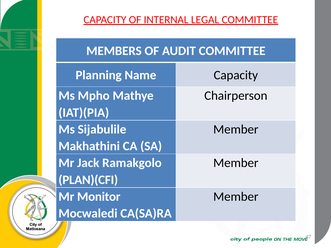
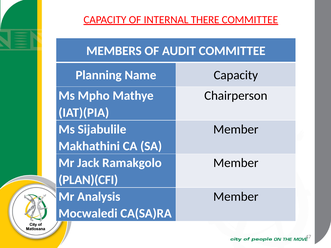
LEGAL: LEGAL -> THERE
Monitor: Monitor -> Analysis
